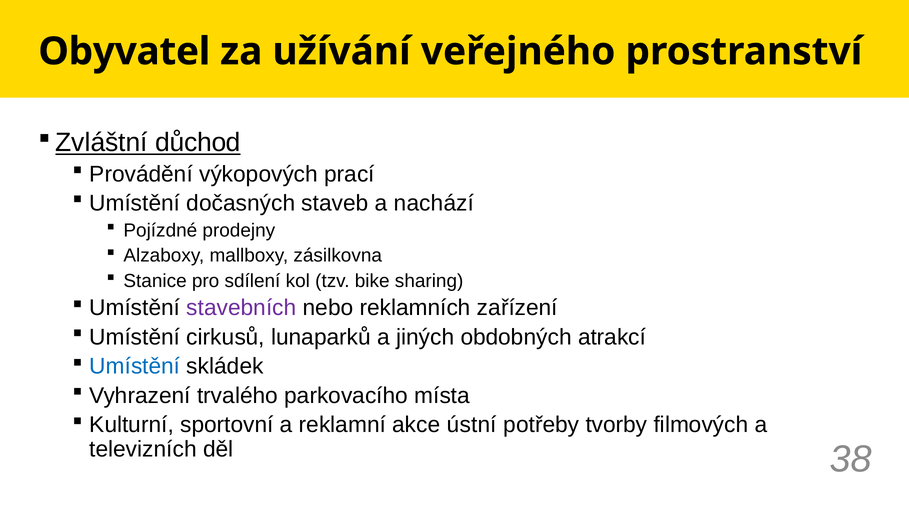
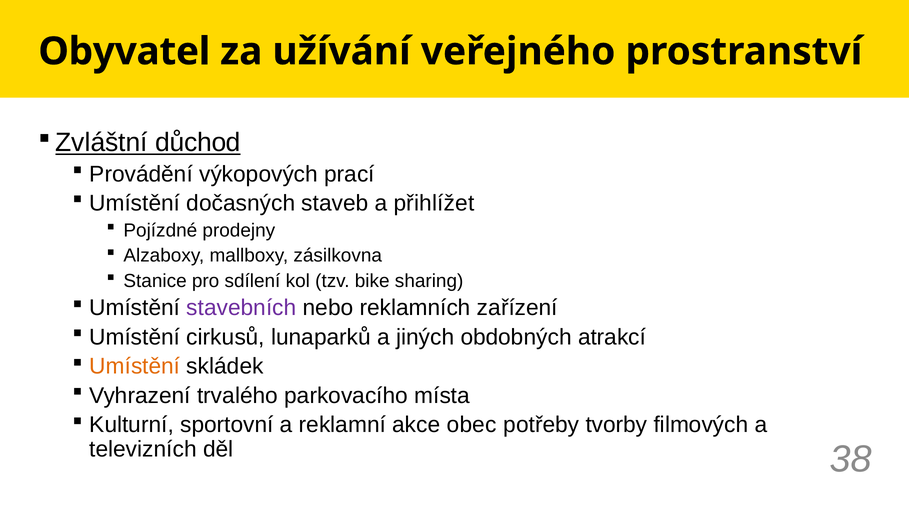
nachází: nachází -> přihlížet
Umístění at (135, 367) colour: blue -> orange
ústní: ústní -> obec
